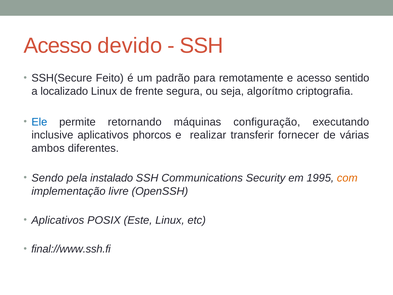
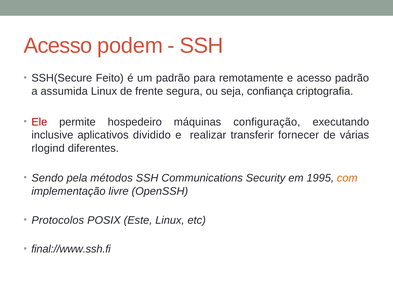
devido: devido -> podem
acesso sentido: sentido -> padrão
localizado: localizado -> assumida
algorítmo: algorítmo -> confiança
Ele colour: blue -> red
retornando: retornando -> hospedeiro
phorcos: phorcos -> dividido
ambos: ambos -> rlogind
instalado: instalado -> métodos
Aplicativos at (58, 220): Aplicativos -> Protocolos
